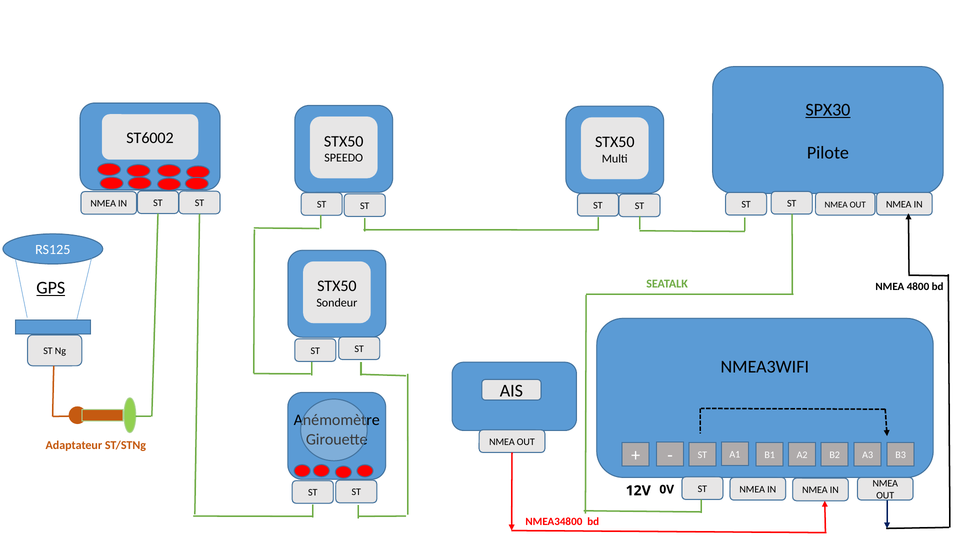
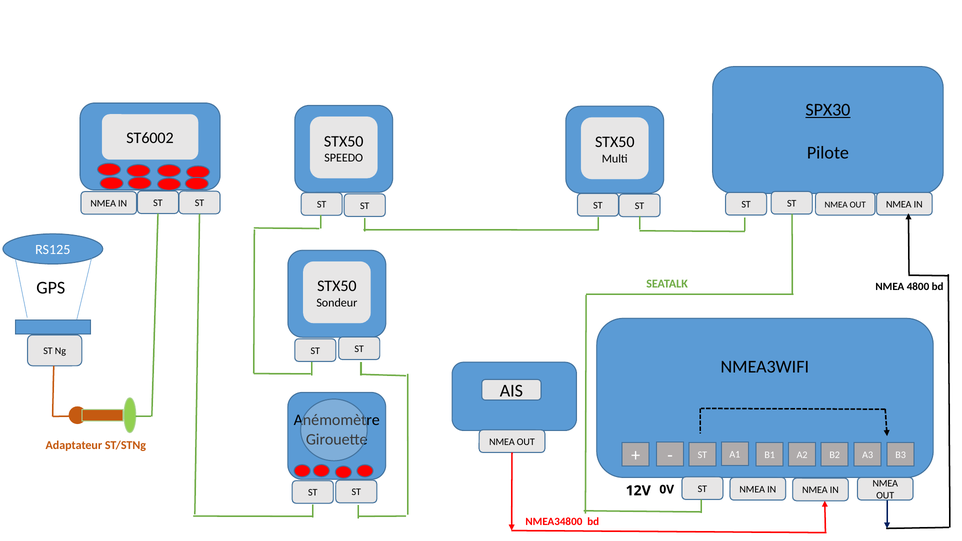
GPS underline: present -> none
